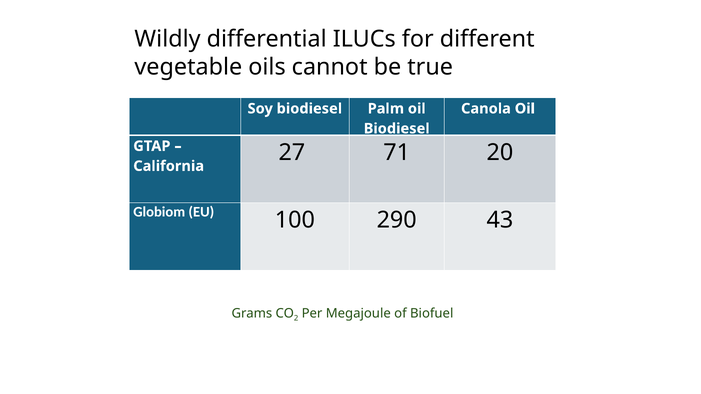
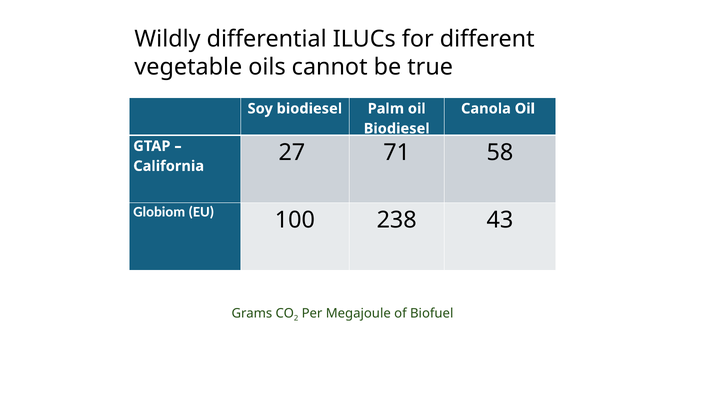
20: 20 -> 58
290: 290 -> 238
